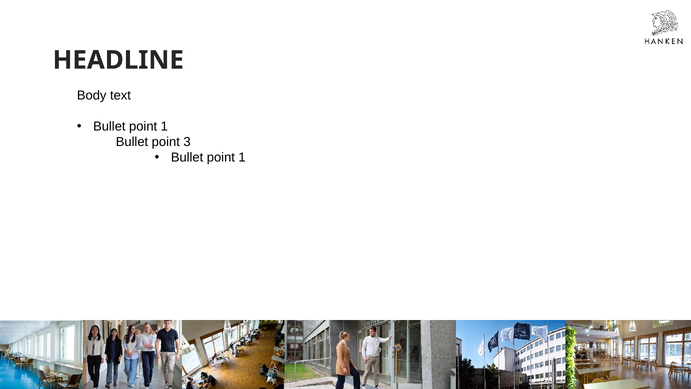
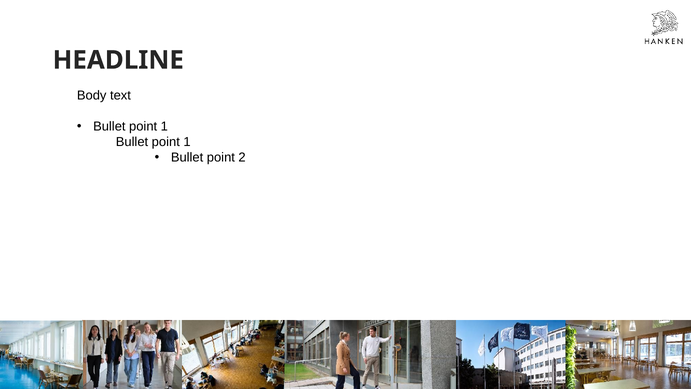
3 at (187, 142): 3 -> 1
1 at (242, 157): 1 -> 2
